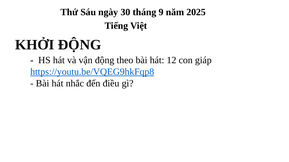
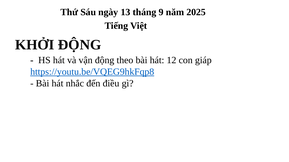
30: 30 -> 13
